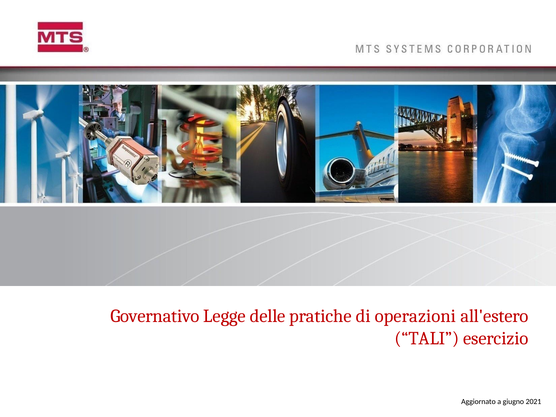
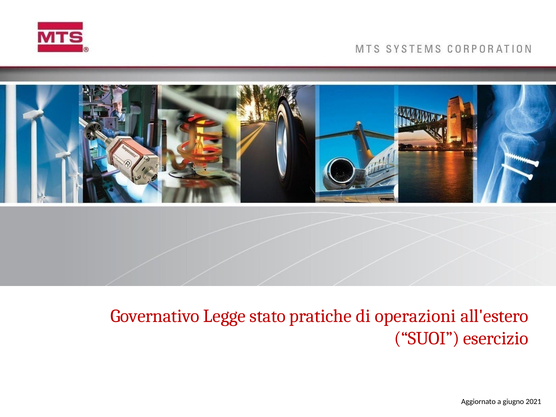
delle: delle -> stato
TALI: TALI -> SUOI
